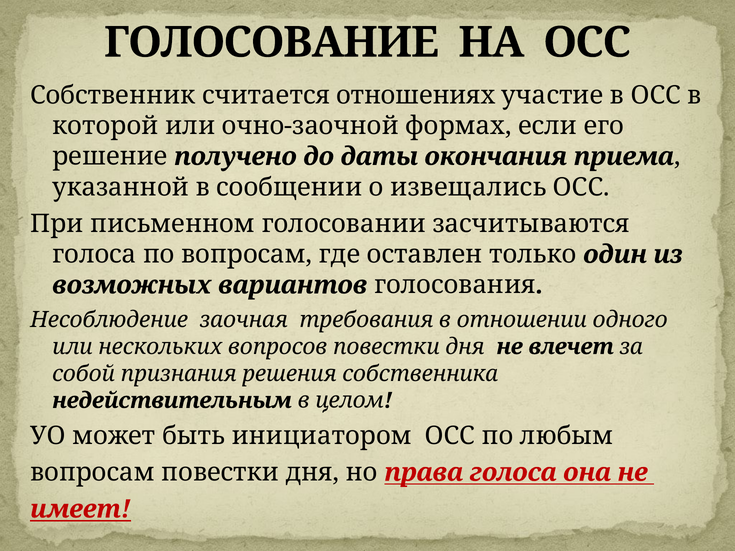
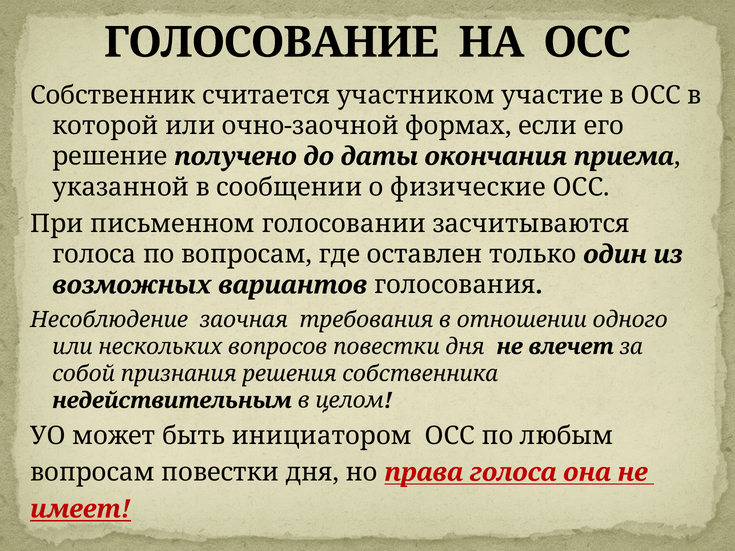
отношениях: отношениях -> участником
извещались: извещались -> физические
